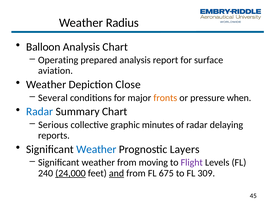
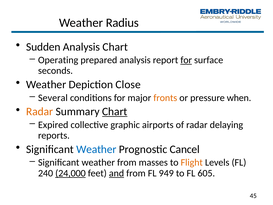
Balloon: Balloon -> Sudden
for at (186, 60) underline: none -> present
aviation: aviation -> seconds
Radar at (40, 111) colour: blue -> orange
Chart at (115, 111) underline: none -> present
Serious: Serious -> Expired
minutes: minutes -> airports
Layers: Layers -> Cancel
moving: moving -> masses
Flight colour: purple -> orange
675: 675 -> 949
309: 309 -> 605
